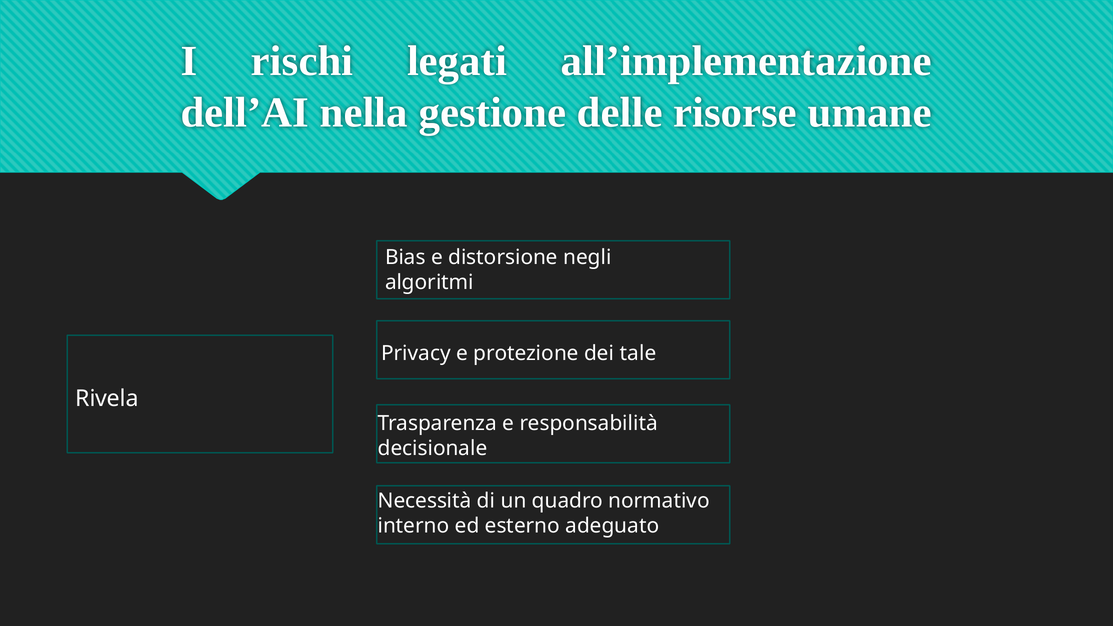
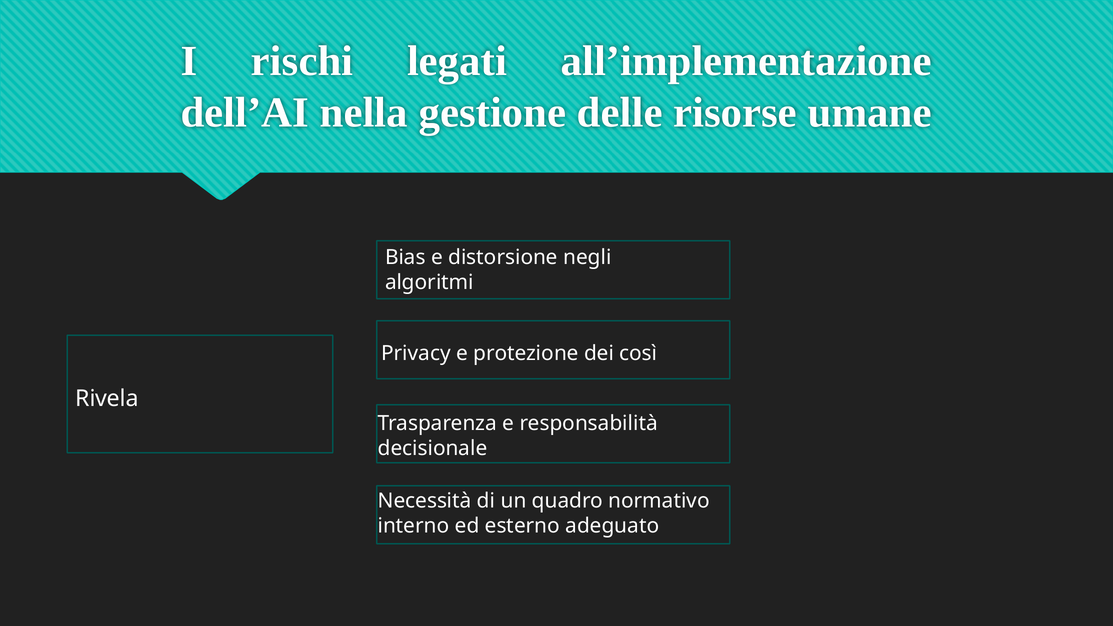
tale: tale -> così
